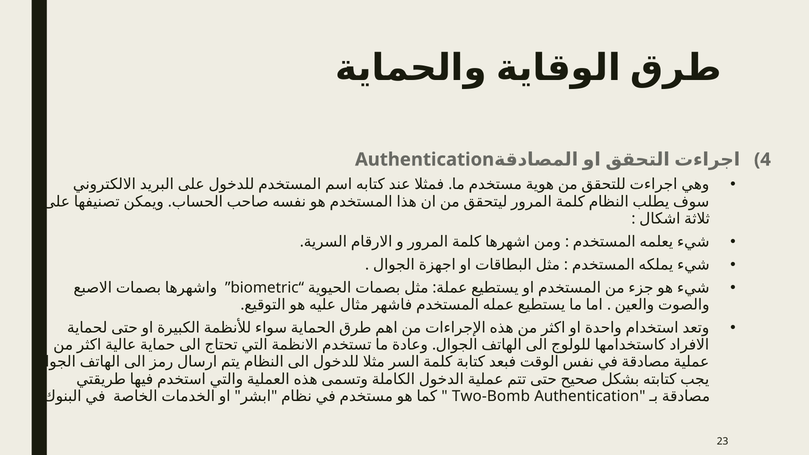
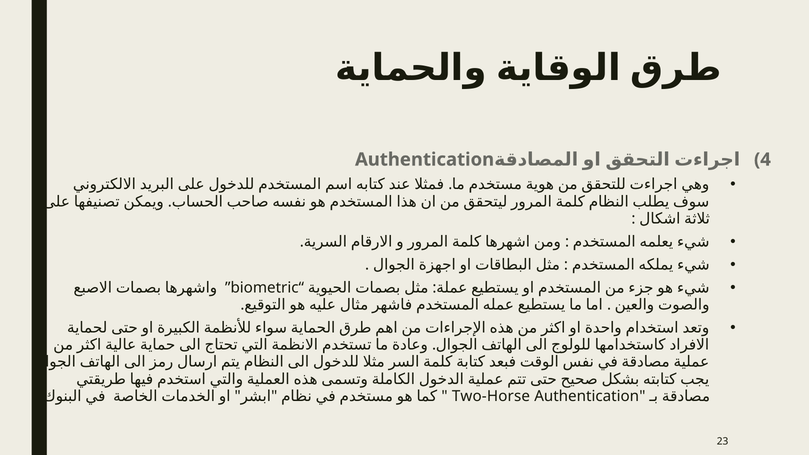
Two-Bomb: Two-Bomb -> Two-Horse
